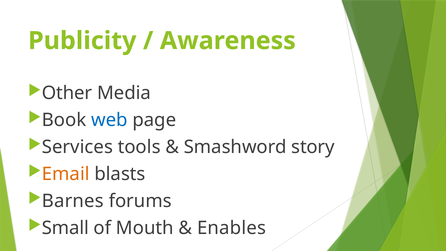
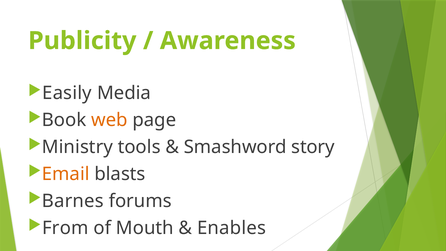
Other: Other -> Easily
web colour: blue -> orange
Services: Services -> Ministry
Small: Small -> From
